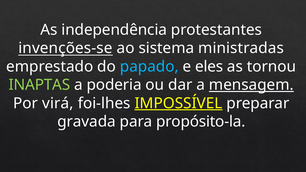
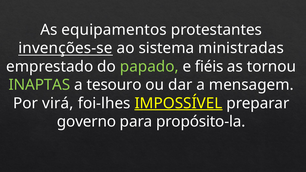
independência: independência -> equipamentos
papado colour: light blue -> light green
eles: eles -> fiéis
poderia: poderia -> tesouro
mensagem underline: present -> none
gravada: gravada -> governo
